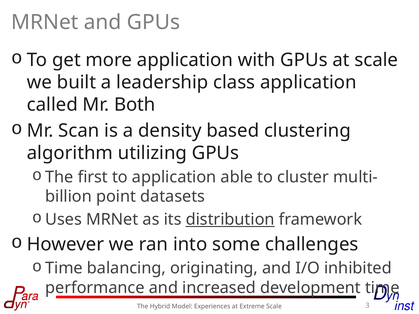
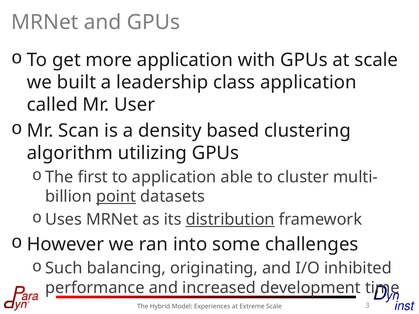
Both: Both -> User
point underline: none -> present
Time at (64, 268): Time -> Such
